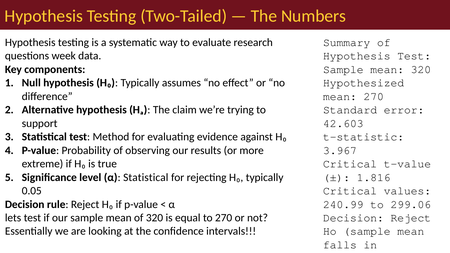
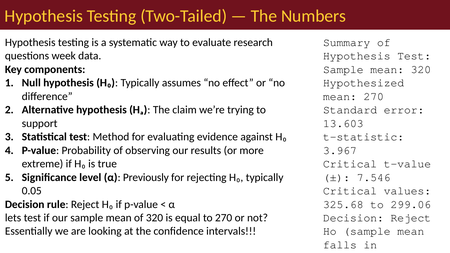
42.603: 42.603 -> 13.603
1.816: 1.816 -> 7.546
α Statistical: Statistical -> Previously
240.99: 240.99 -> 325.68
